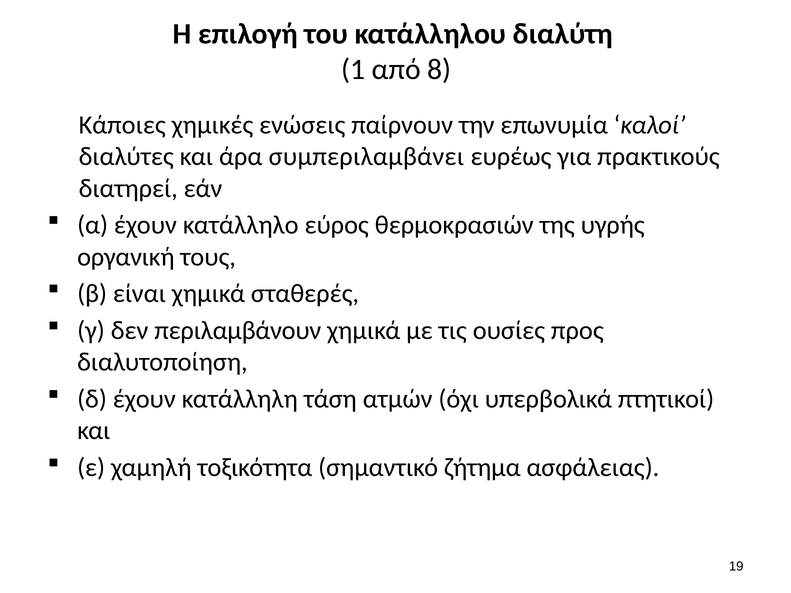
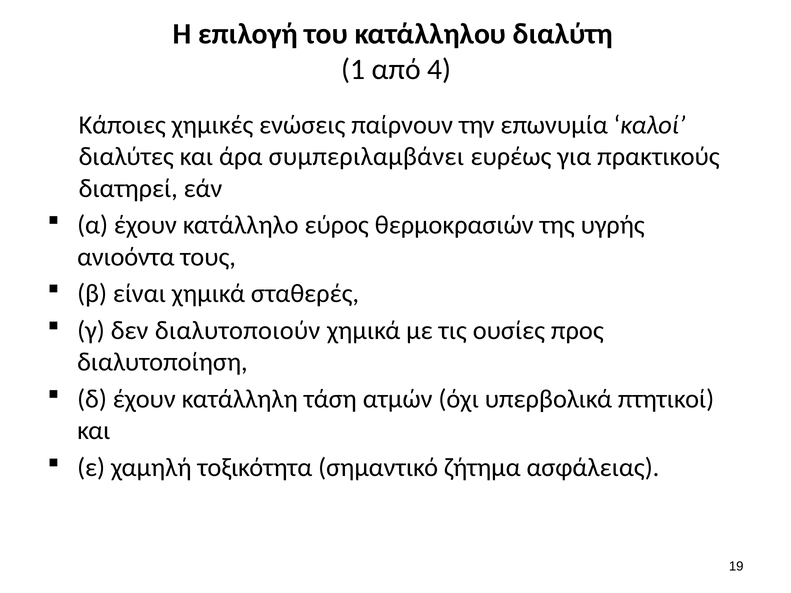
8: 8 -> 4
οργανική: οργανική -> ανιοόντα
περιλαμβάνουν: περιλαμβάνουν -> διαλυτοποιούν
